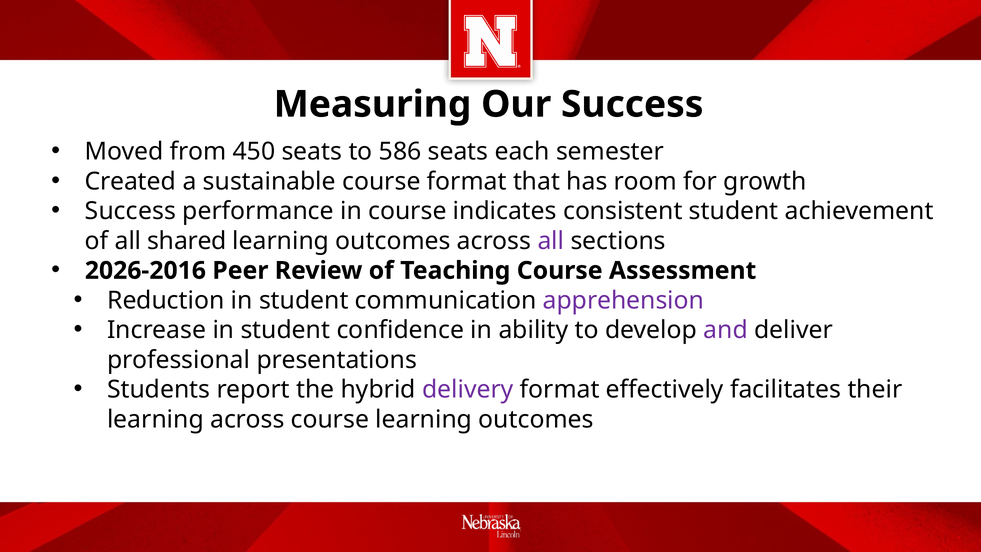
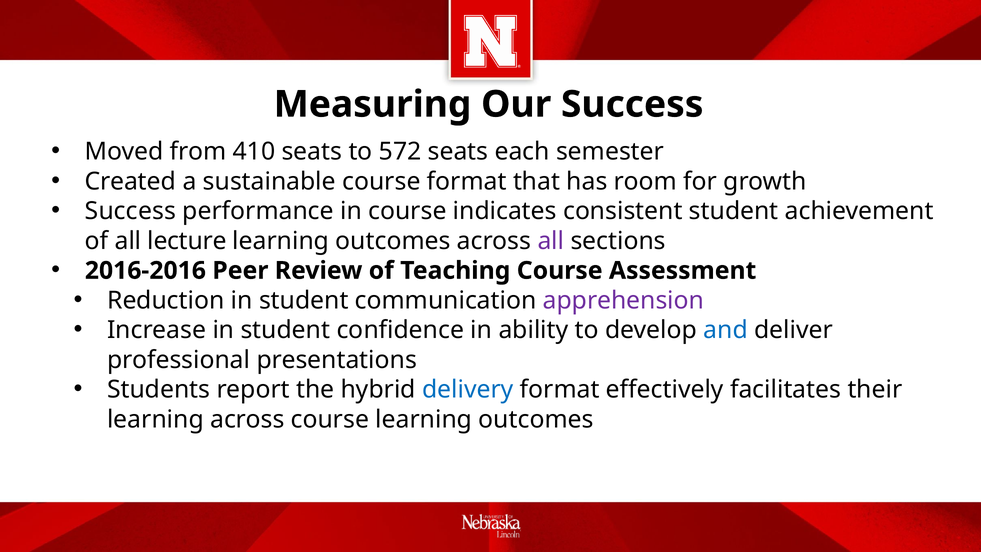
450: 450 -> 410
586: 586 -> 572
shared: shared -> lecture
2026-2016: 2026-2016 -> 2016-2016
and colour: purple -> blue
delivery colour: purple -> blue
